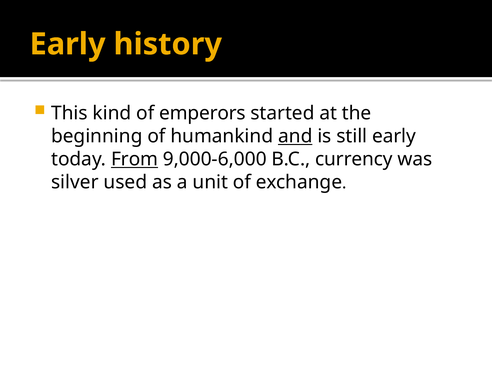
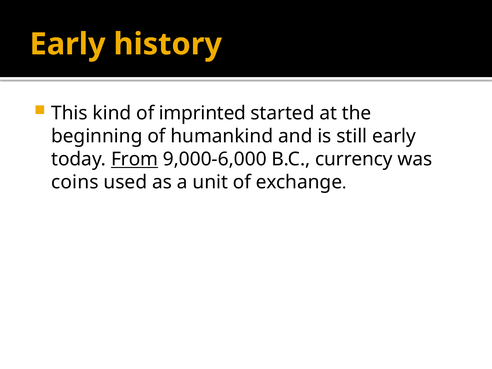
emperors: emperors -> imprinted
and underline: present -> none
silver: silver -> coins
